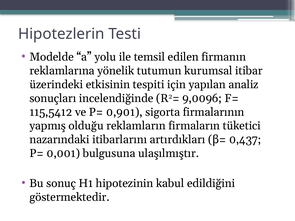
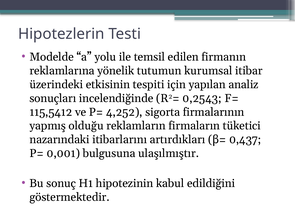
9,0096: 9,0096 -> 0,2543
0,901: 0,901 -> 4,252
